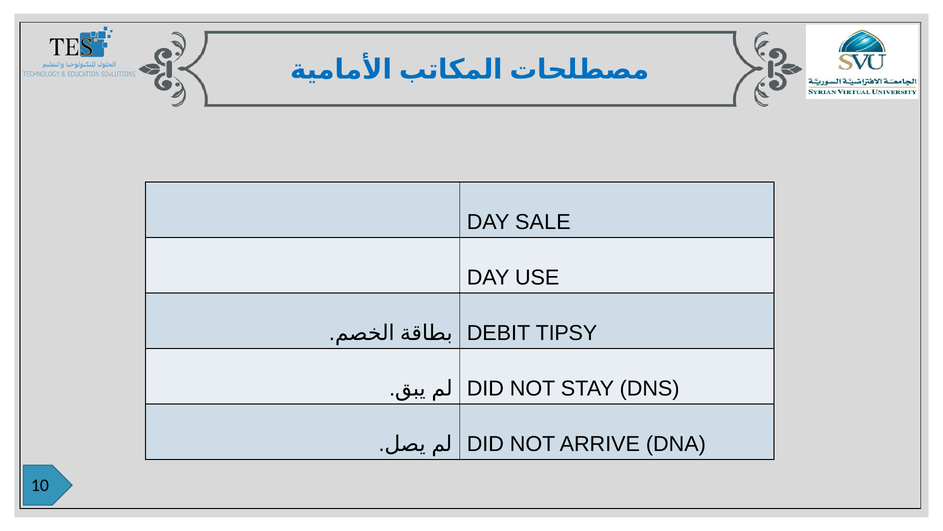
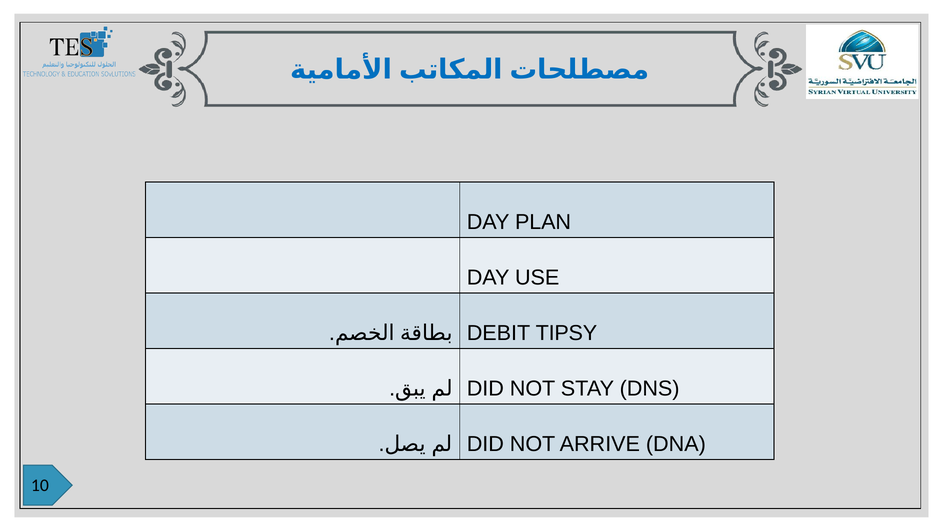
SALE: SALE -> PLAN
